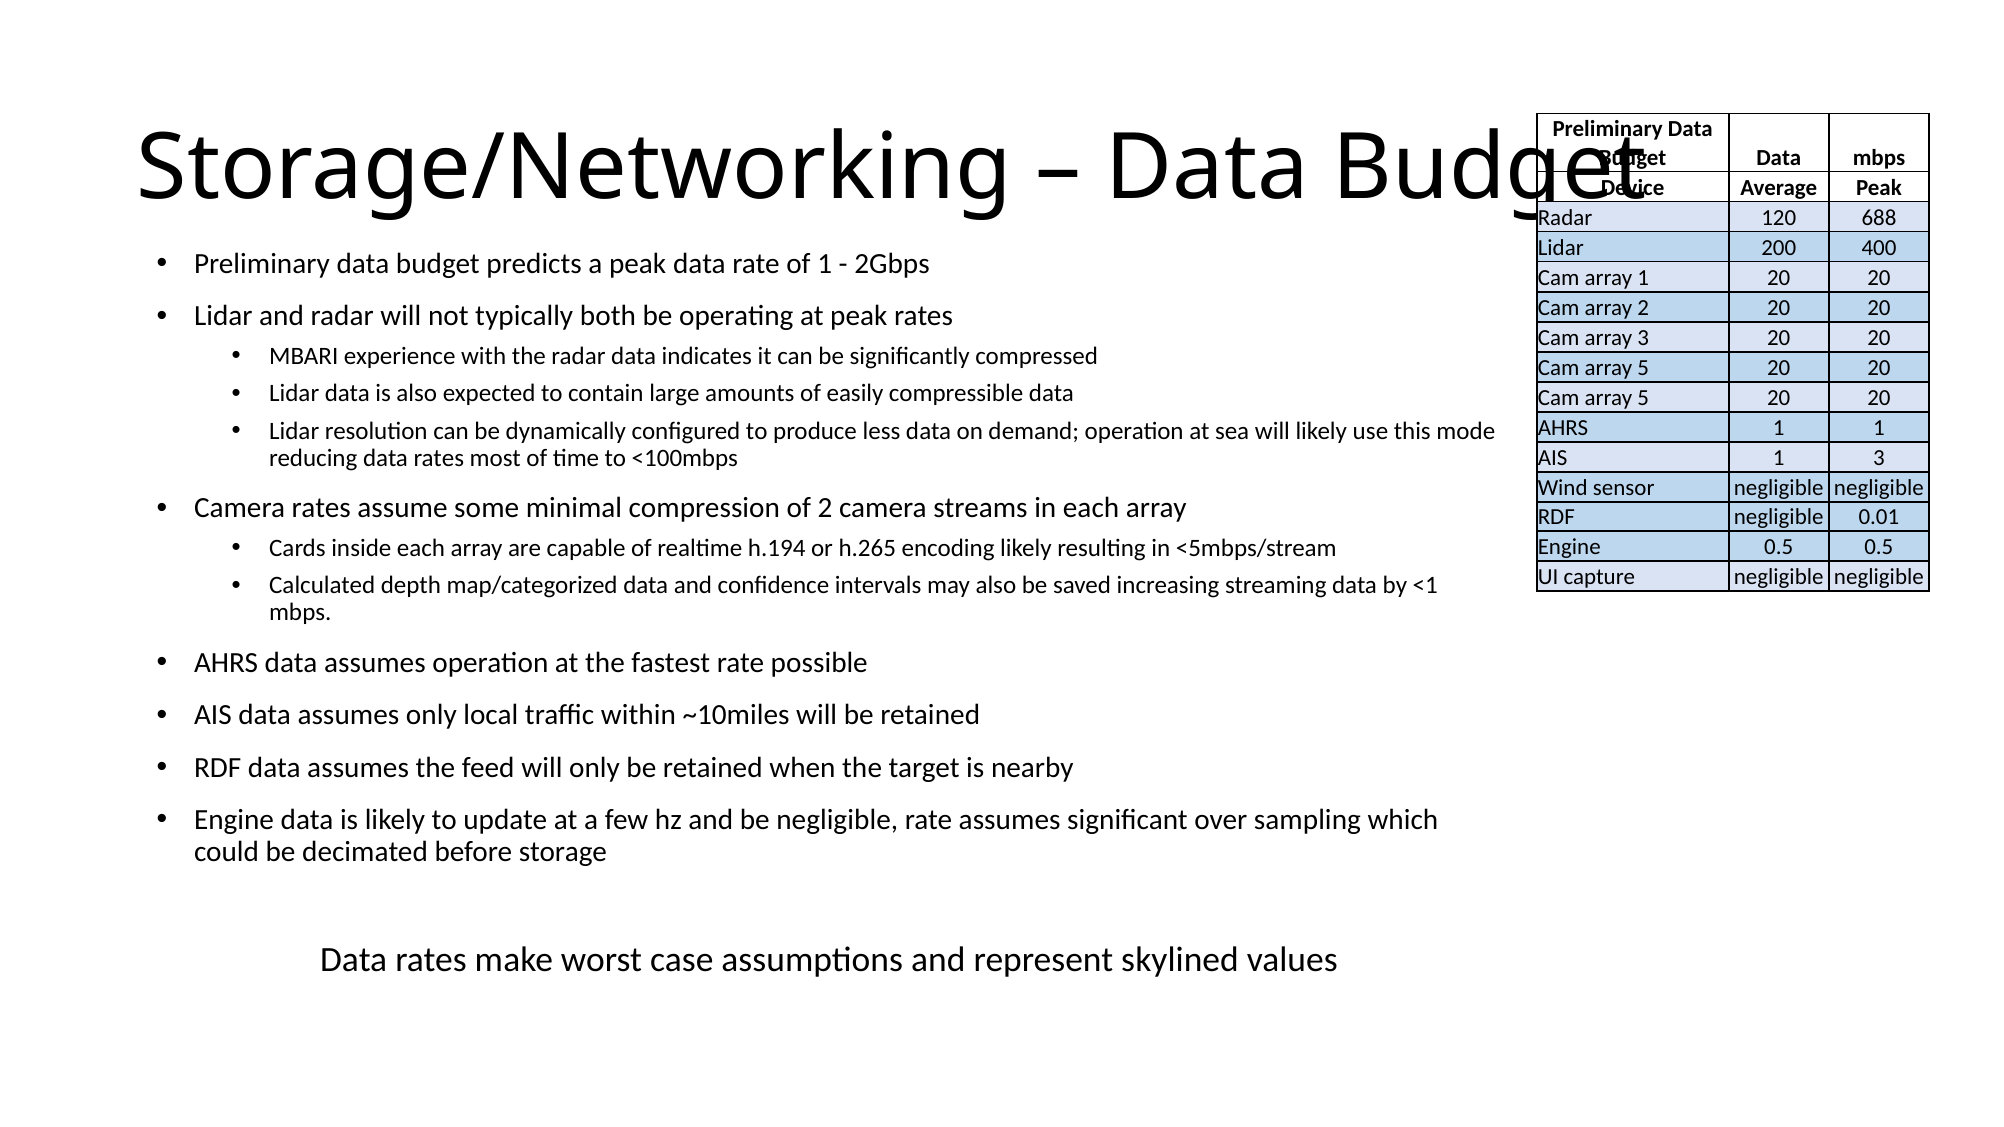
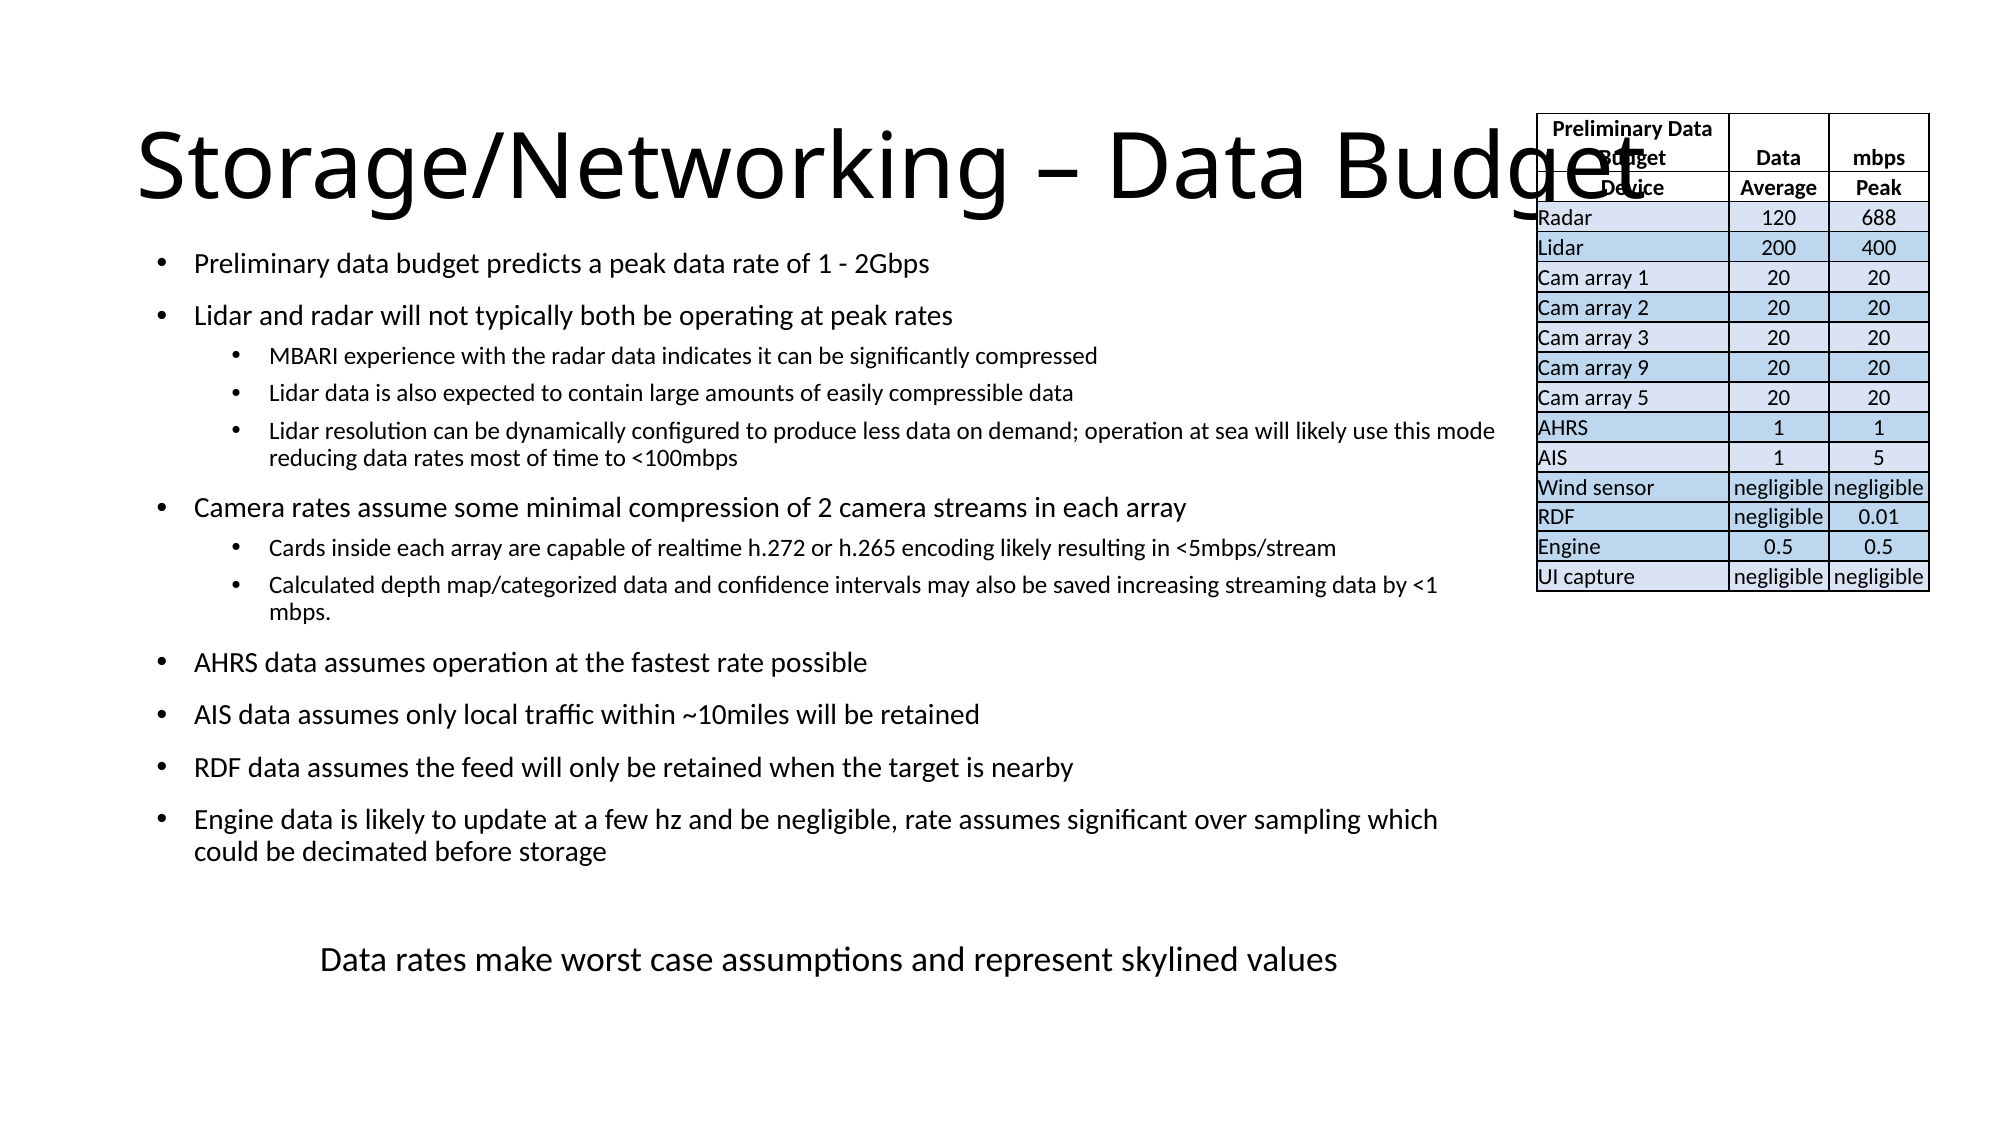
5 at (1643, 368): 5 -> 9
1 3: 3 -> 5
h.194: h.194 -> h.272
